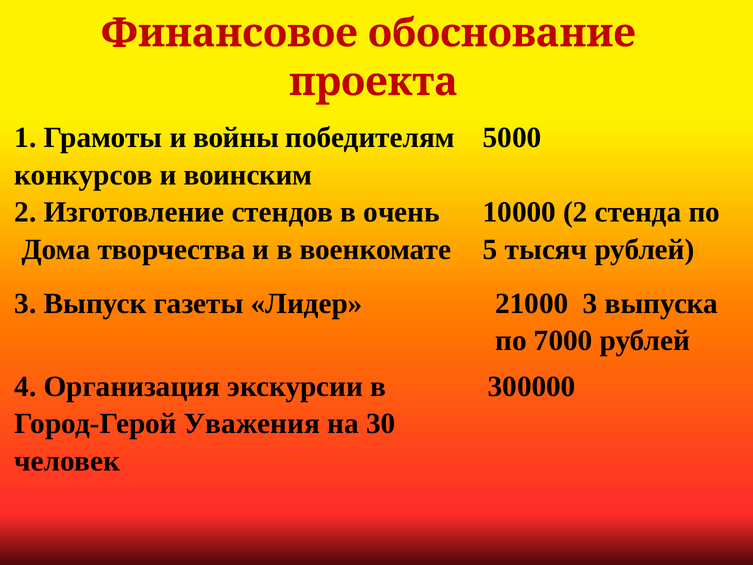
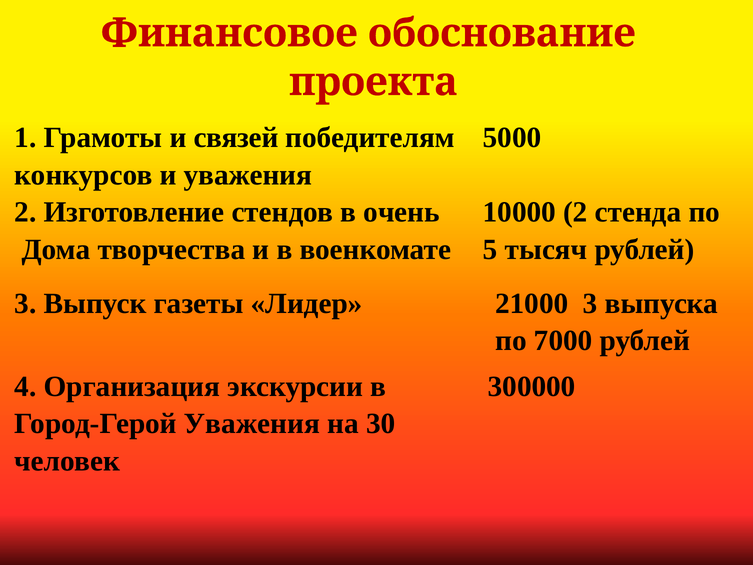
войны: войны -> связей
и воинским: воинским -> уважения
